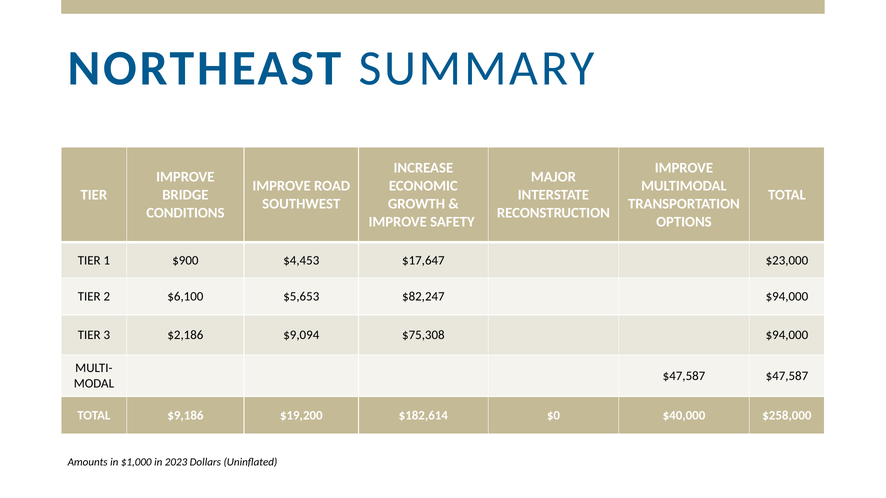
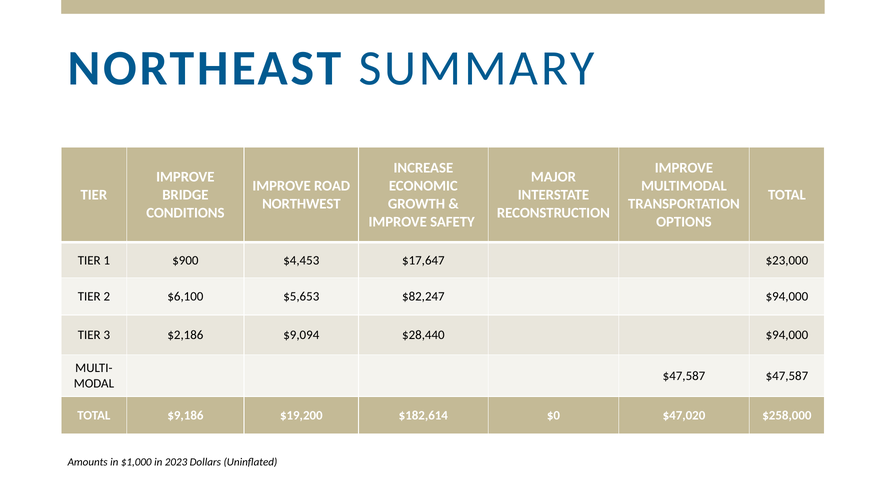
SOUTHWEST: SOUTHWEST -> NORTHWEST
$75,308: $75,308 -> $28,440
$40,000: $40,000 -> $47,020
